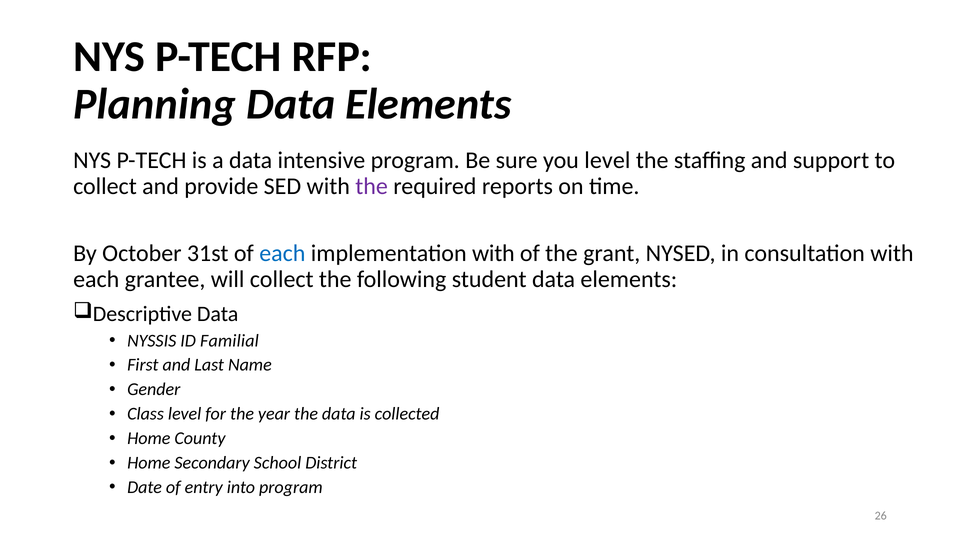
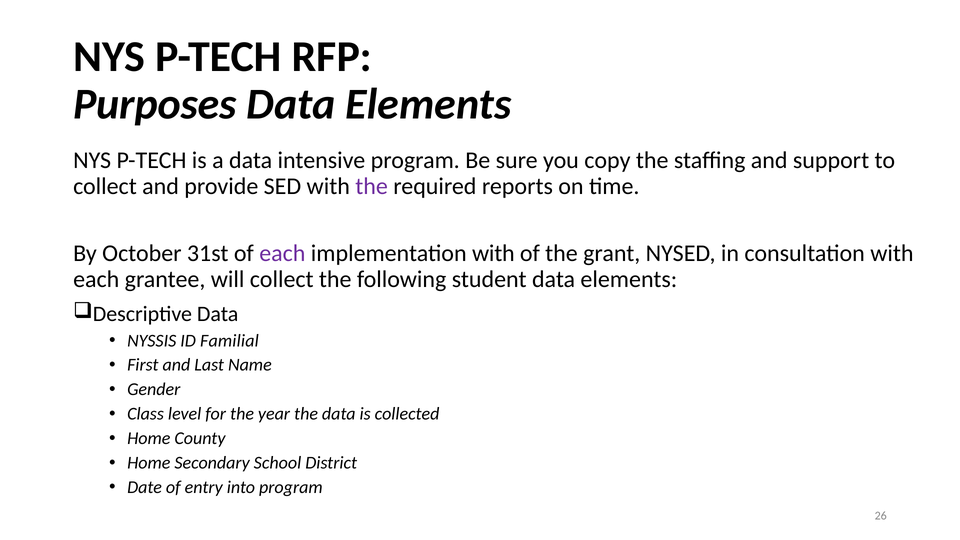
Planning: Planning -> Purposes
you level: level -> copy
each at (282, 253) colour: blue -> purple
